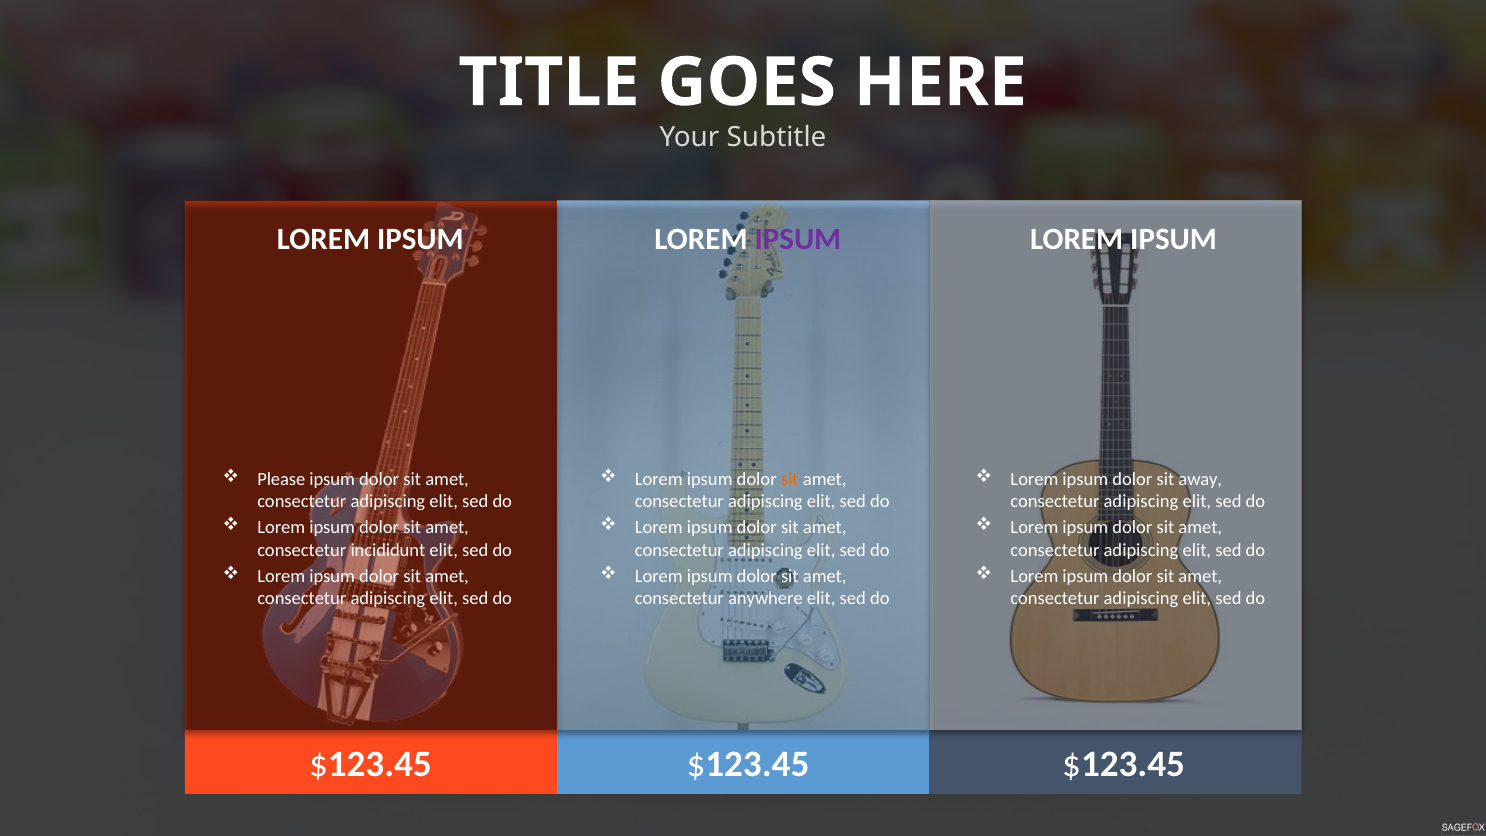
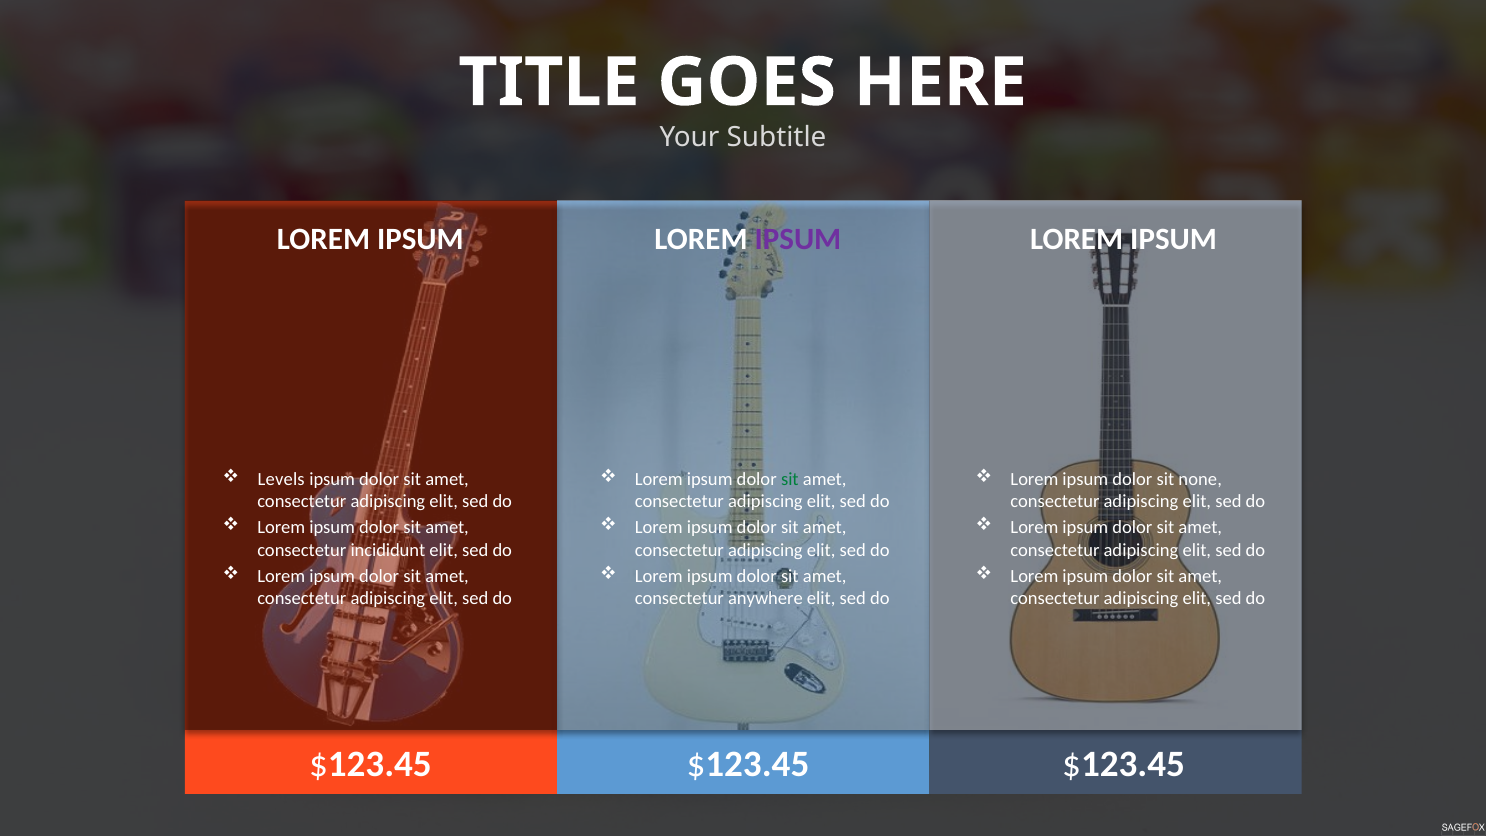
Please: Please -> Levels
sit at (790, 479) colour: orange -> green
away: away -> none
